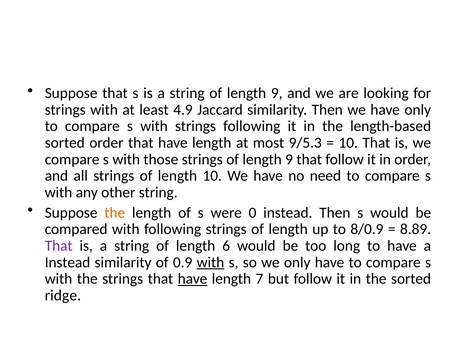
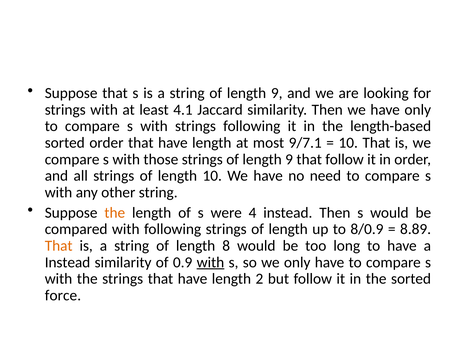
4.9: 4.9 -> 4.1
9/5.3: 9/5.3 -> 9/7.1
0: 0 -> 4
That at (59, 245) colour: purple -> orange
6: 6 -> 8
have at (193, 278) underline: present -> none
7: 7 -> 2
ridge: ridge -> force
